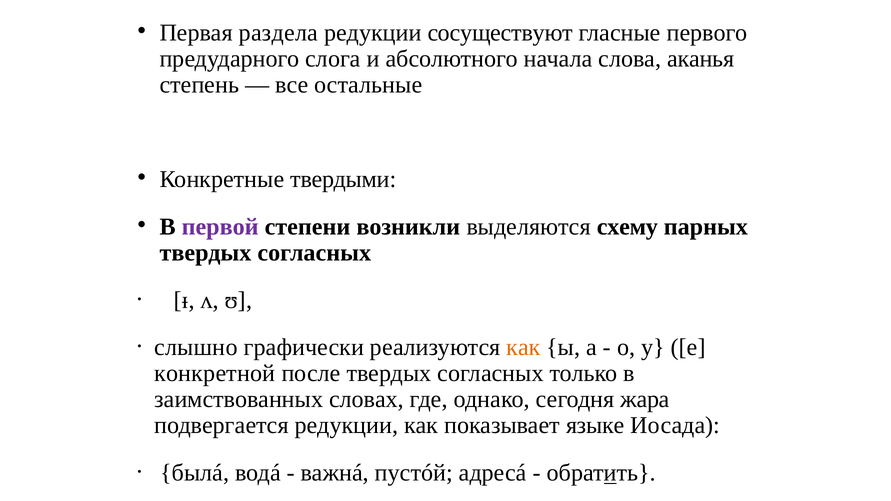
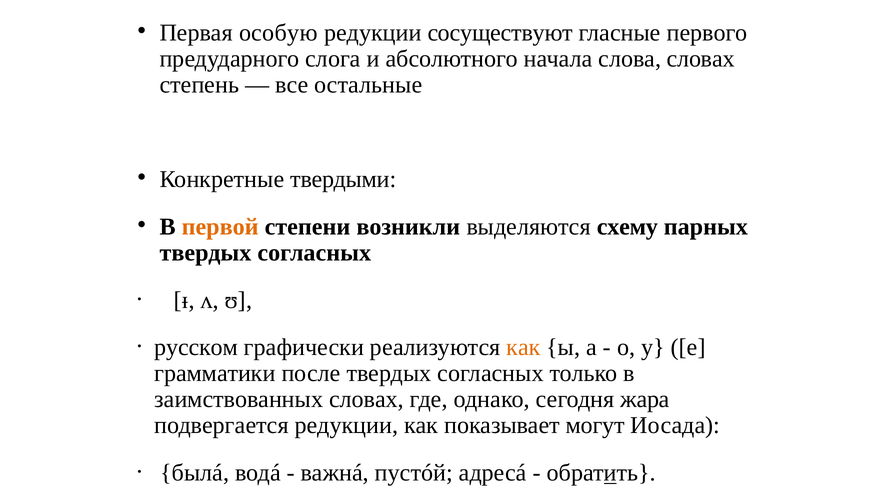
раздела: раздела -> особую
слова аканья: аканья -> словах
первой colour: purple -> orange
слышно: слышно -> русском
конкретной: конкретной -> грамматики
языке: языке -> могут
